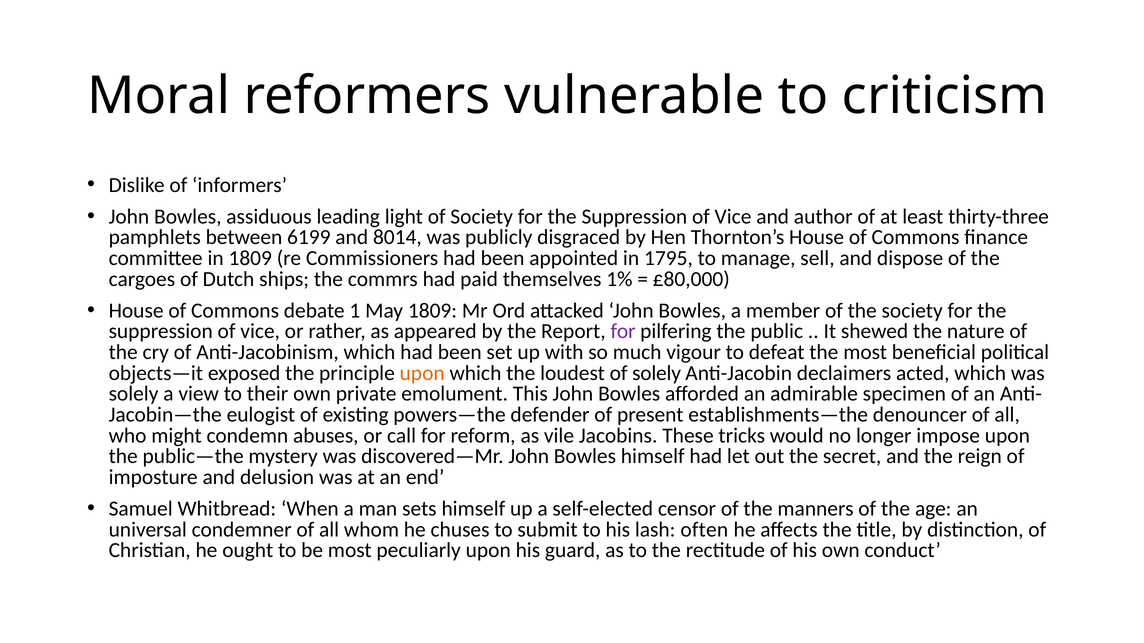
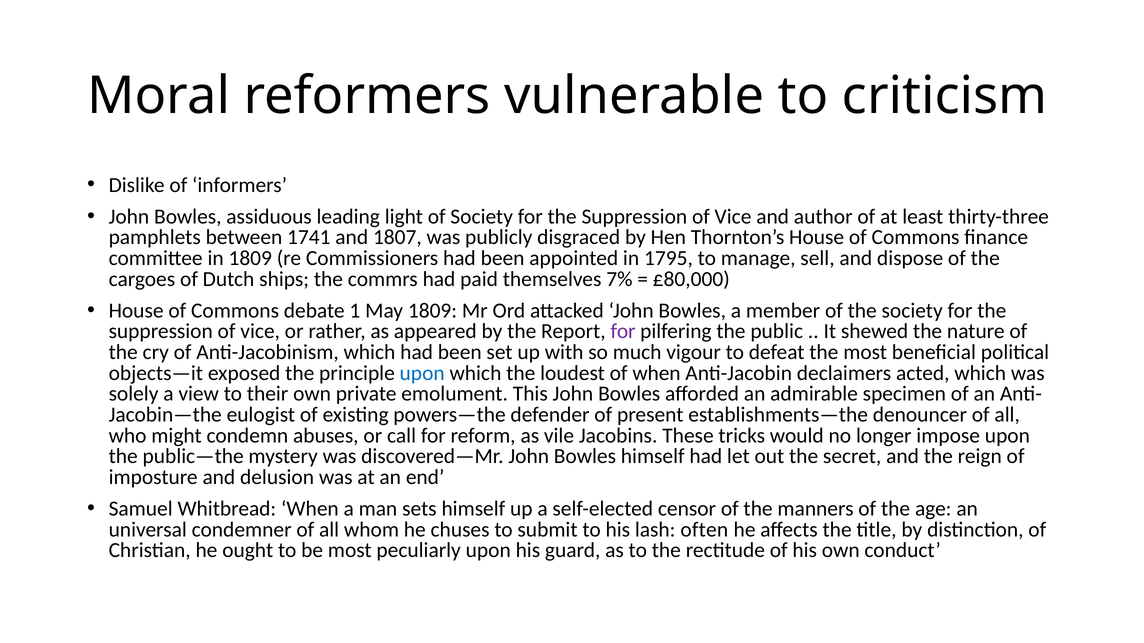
6199: 6199 -> 1741
8014: 8014 -> 1807
1%: 1% -> 7%
upon at (422, 373) colour: orange -> blue
of solely: solely -> when
